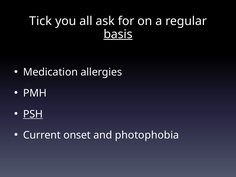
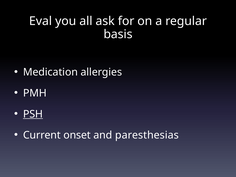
Tick: Tick -> Eval
basis underline: present -> none
photophobia: photophobia -> paresthesias
